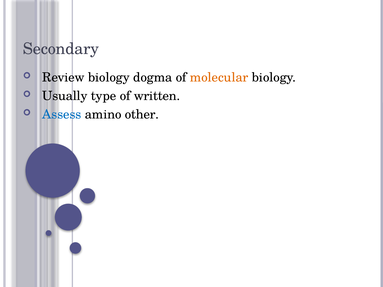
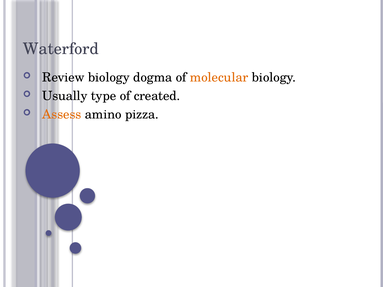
Secondary: Secondary -> Waterford
written: written -> created
Assess colour: blue -> orange
other: other -> pizza
